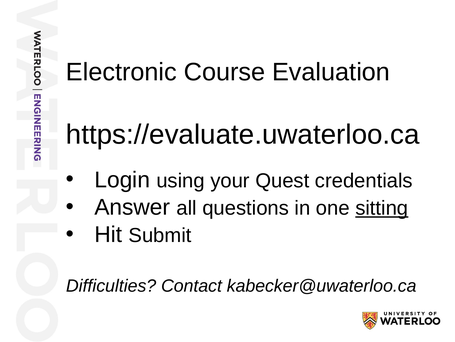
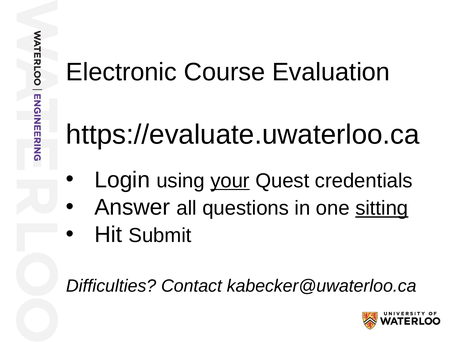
your underline: none -> present
